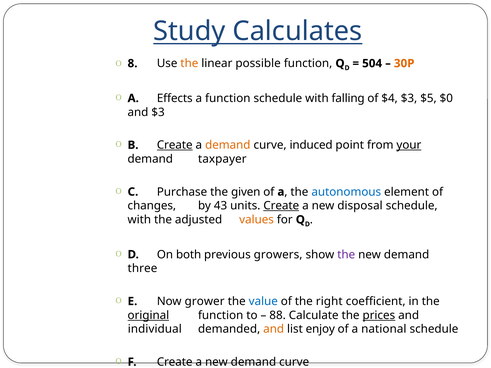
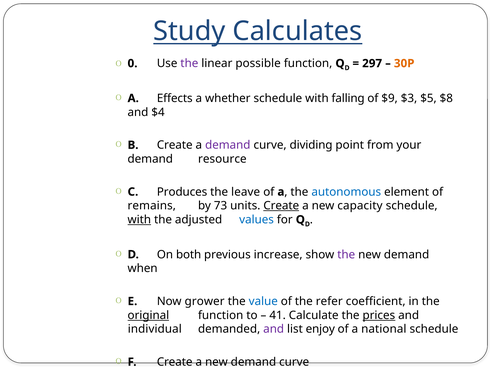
8: 8 -> 0
the at (189, 63) colour: orange -> purple
504: 504 -> 297
a function: function -> whether
$4: $4 -> $9
$0: $0 -> $8
and $3: $3 -> $4
Create at (175, 145) underline: present -> none
demand at (228, 145) colour: orange -> purple
induced: induced -> dividing
your underline: present -> none
taxpayer: taxpayer -> resource
Purchase: Purchase -> Produces
given: given -> leave
changes: changes -> remains
43: 43 -> 73
disposal: disposal -> capacity
with at (139, 220) underline: none -> present
values colour: orange -> blue
growers: growers -> increase
three: three -> when
right: right -> refer
88: 88 -> 41
and at (274, 329) colour: orange -> purple
